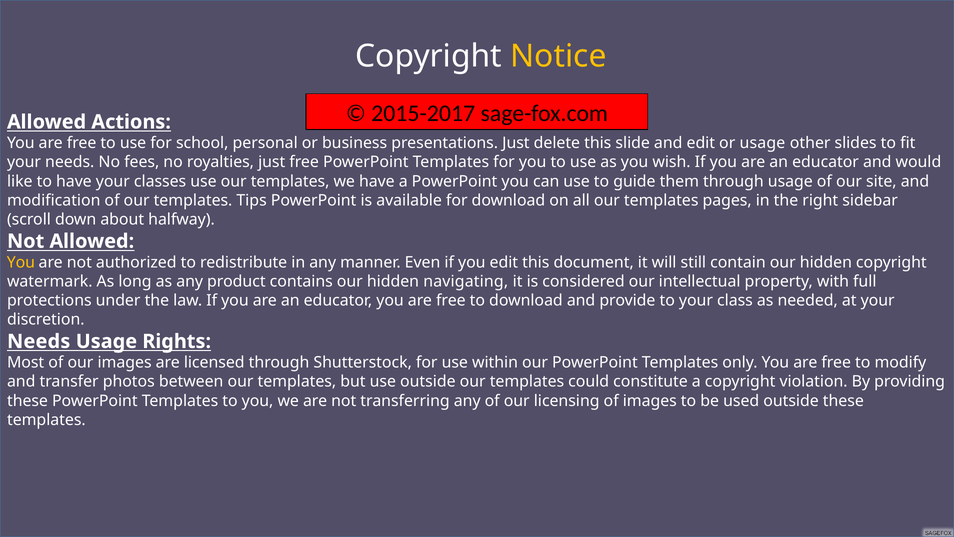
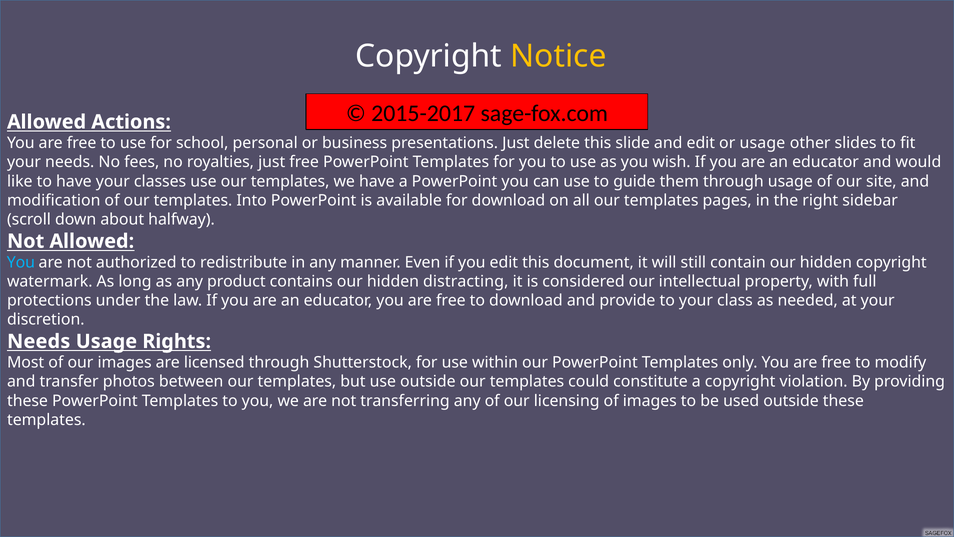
Tips: Tips -> Into
You at (21, 262) colour: yellow -> light blue
navigating: navigating -> distracting
